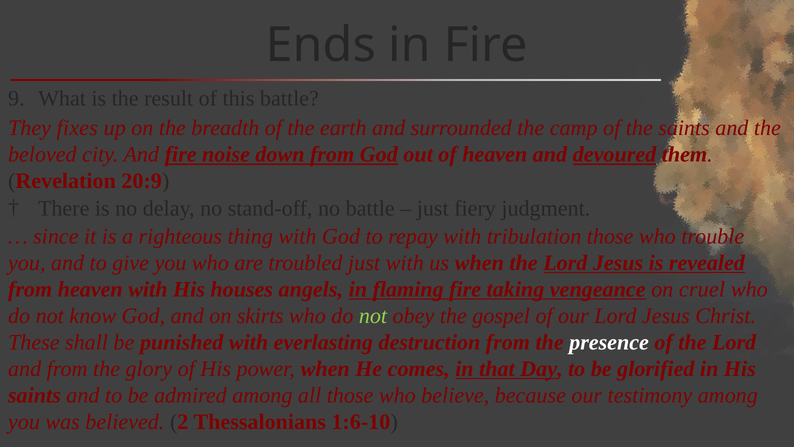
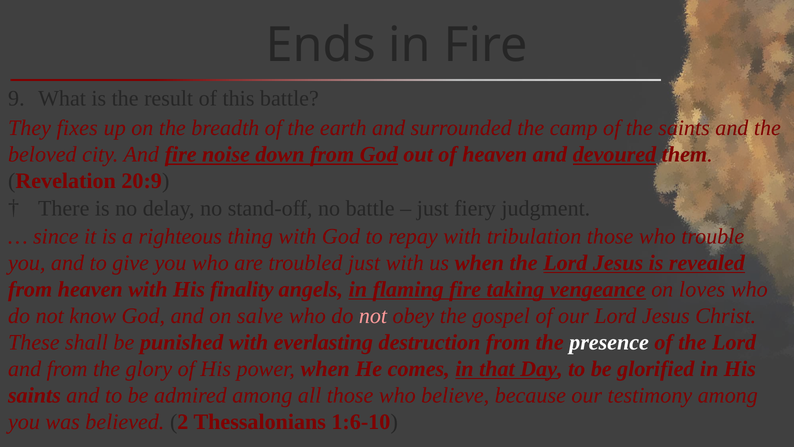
houses: houses -> finality
cruel: cruel -> loves
skirts: skirts -> salve
not at (373, 315) colour: light green -> pink
